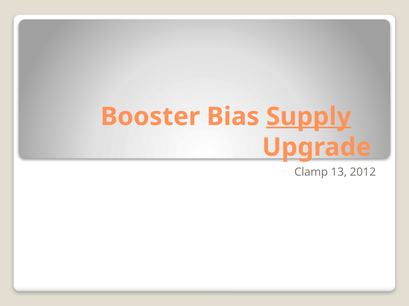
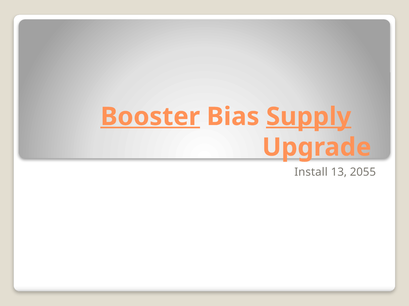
Booster underline: none -> present
Clamp: Clamp -> Install
2012: 2012 -> 2055
